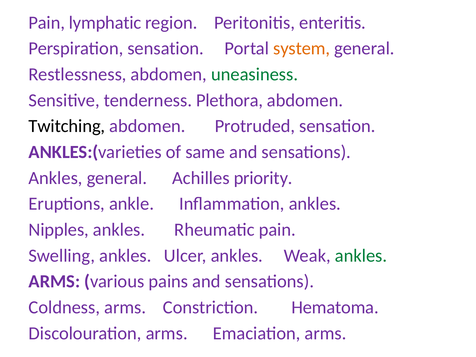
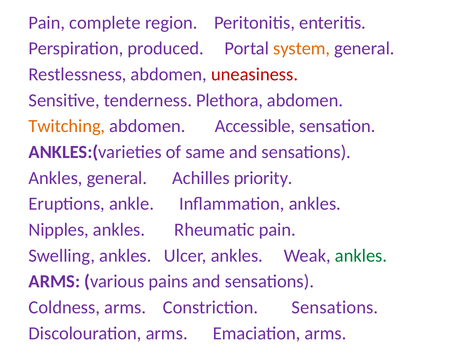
lymphatic: lymphatic -> complete
Perspiration sensation: sensation -> produced
uneasiness colour: green -> red
Twitching colour: black -> orange
Protruded: Protruded -> Accessible
Constriction Hematoma: Hematoma -> Sensations
